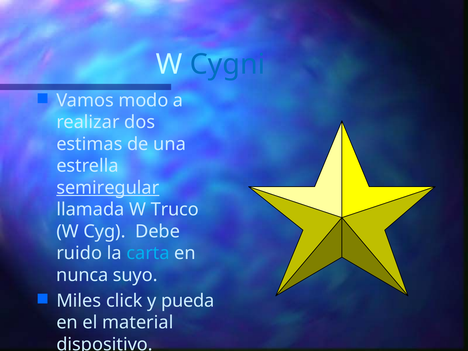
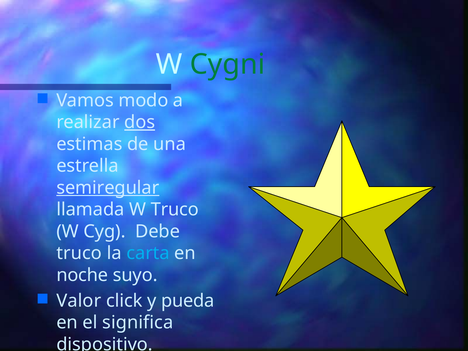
Cygni colour: blue -> green
dos underline: none -> present
ruido at (79, 253): ruido -> truco
nunca: nunca -> noche
Miles: Miles -> Valor
material: material -> significa
